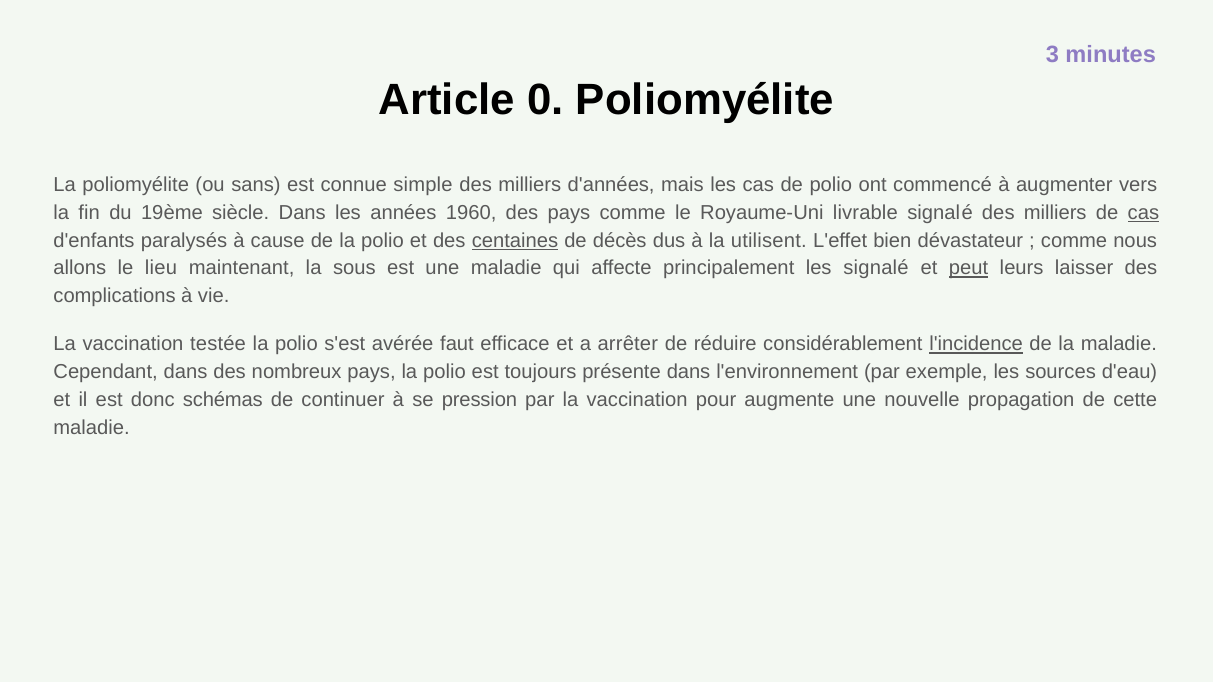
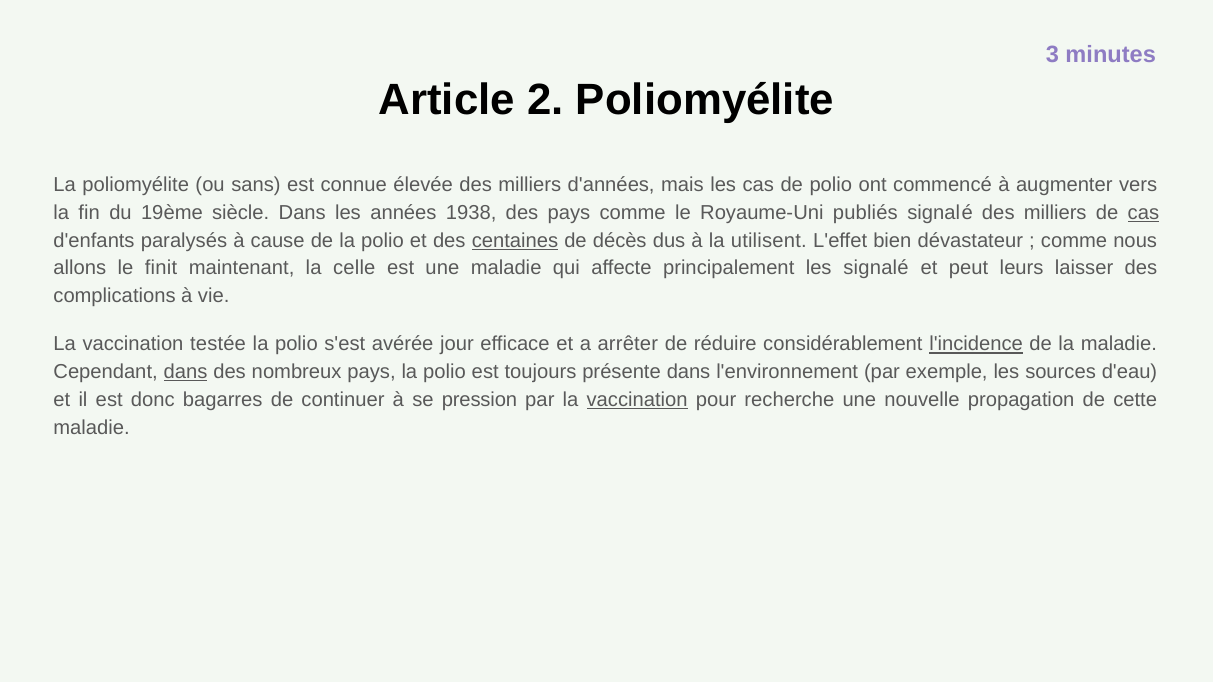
0: 0 -> 2
simple: simple -> élevée
1960: 1960 -> 1938
livrable: livrable -> publiés
lieu: lieu -> finit
sous: sous -> celle
peut underline: present -> none
faut: faut -> jour
dans at (185, 372) underline: none -> present
schémas: schémas -> bagarres
vaccination at (637, 400) underline: none -> present
augmente: augmente -> recherche
